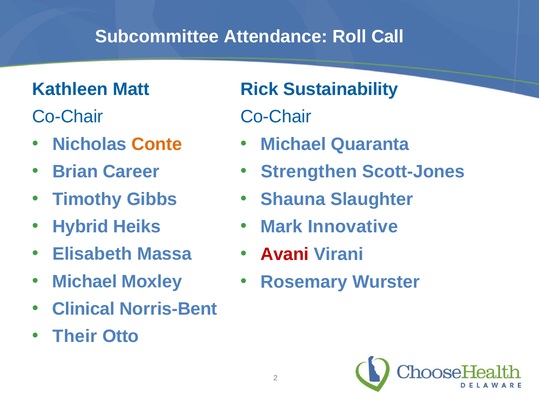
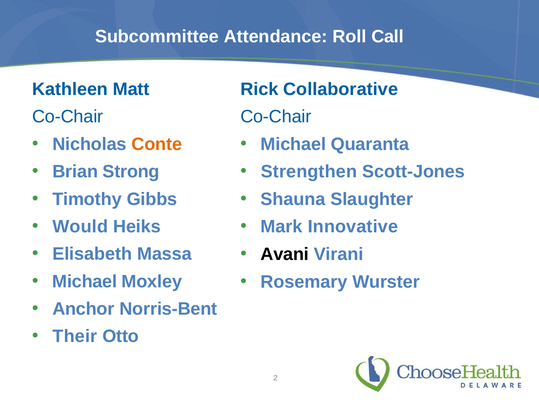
Sustainability: Sustainability -> Collaborative
Career: Career -> Strong
Hybrid: Hybrid -> Would
Avani colour: red -> black
Clinical: Clinical -> Anchor
